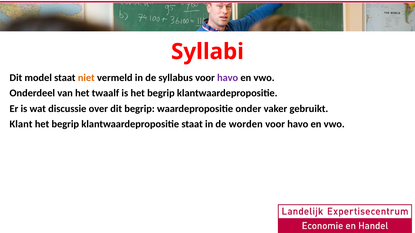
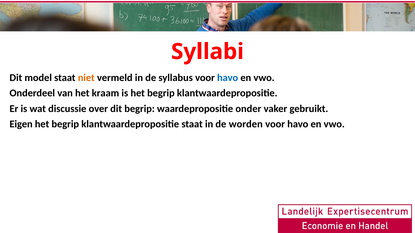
havo at (228, 78) colour: purple -> blue
twaalf: twaalf -> kraam
Klant: Klant -> Eigen
